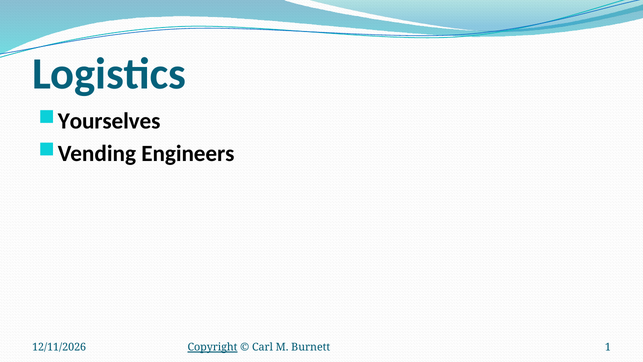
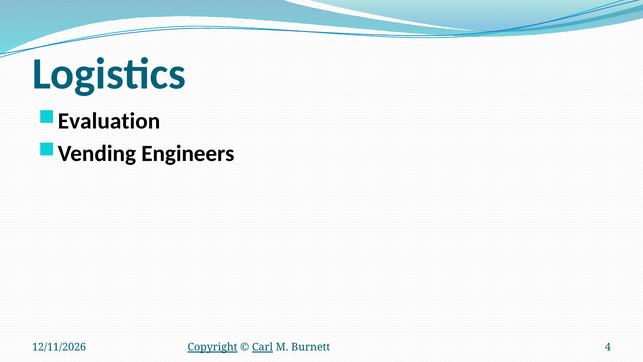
Yourselves: Yourselves -> Evaluation
Carl underline: none -> present
1: 1 -> 4
